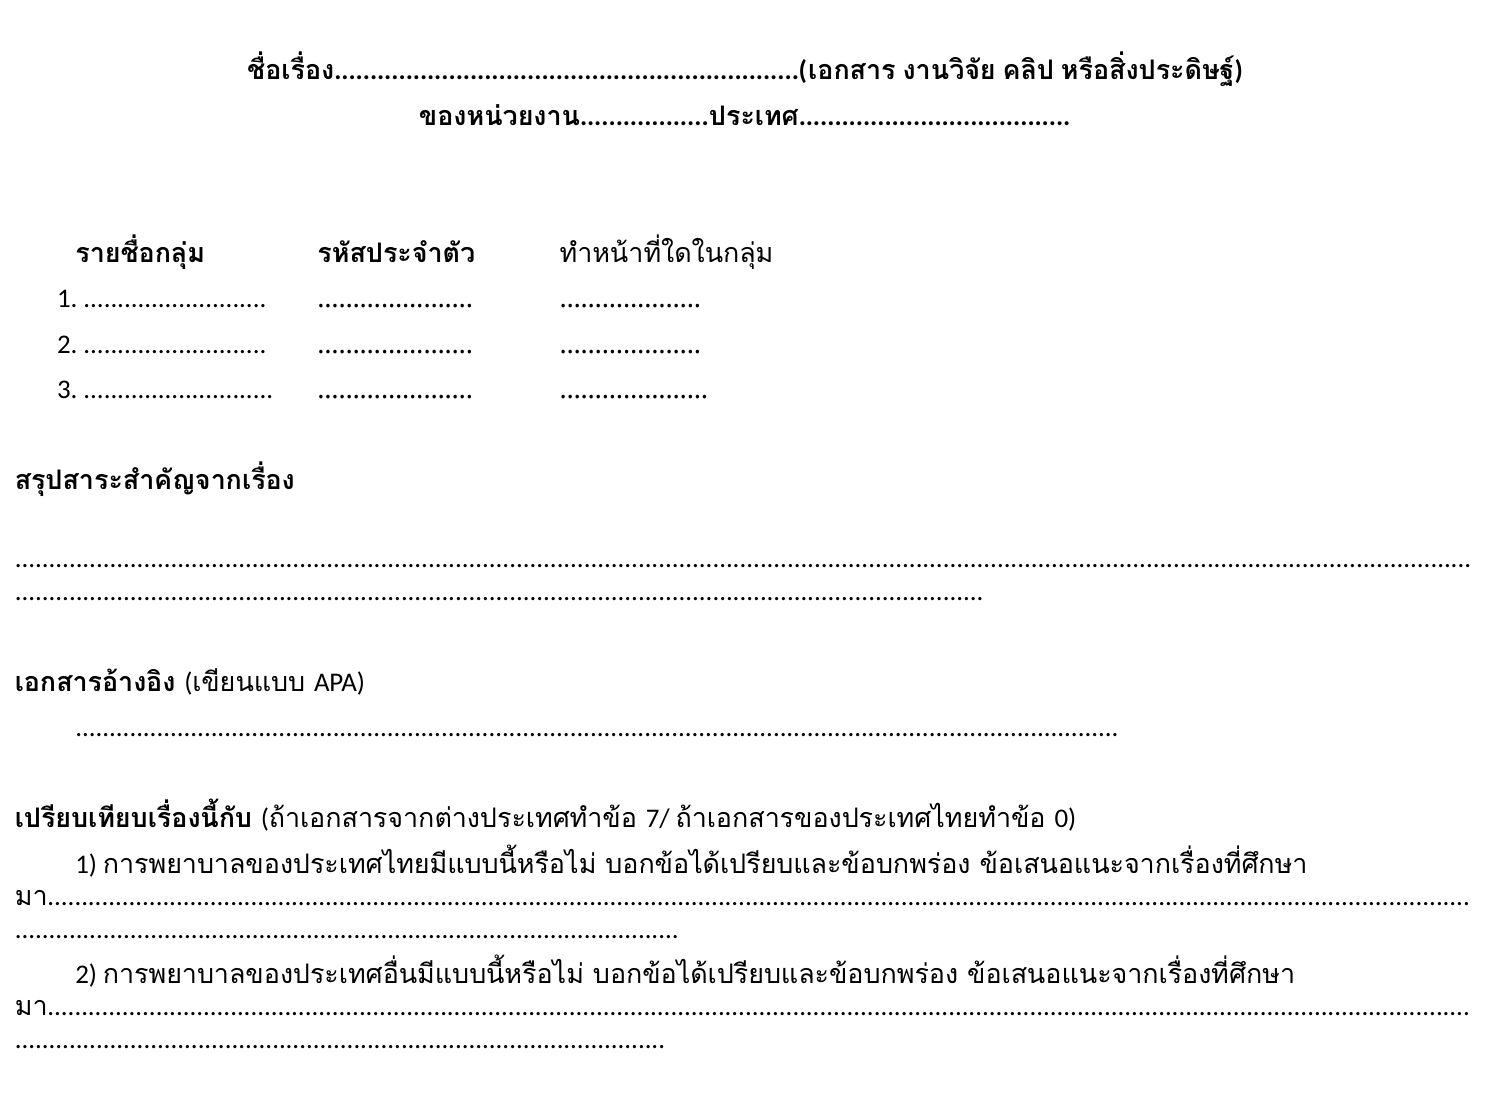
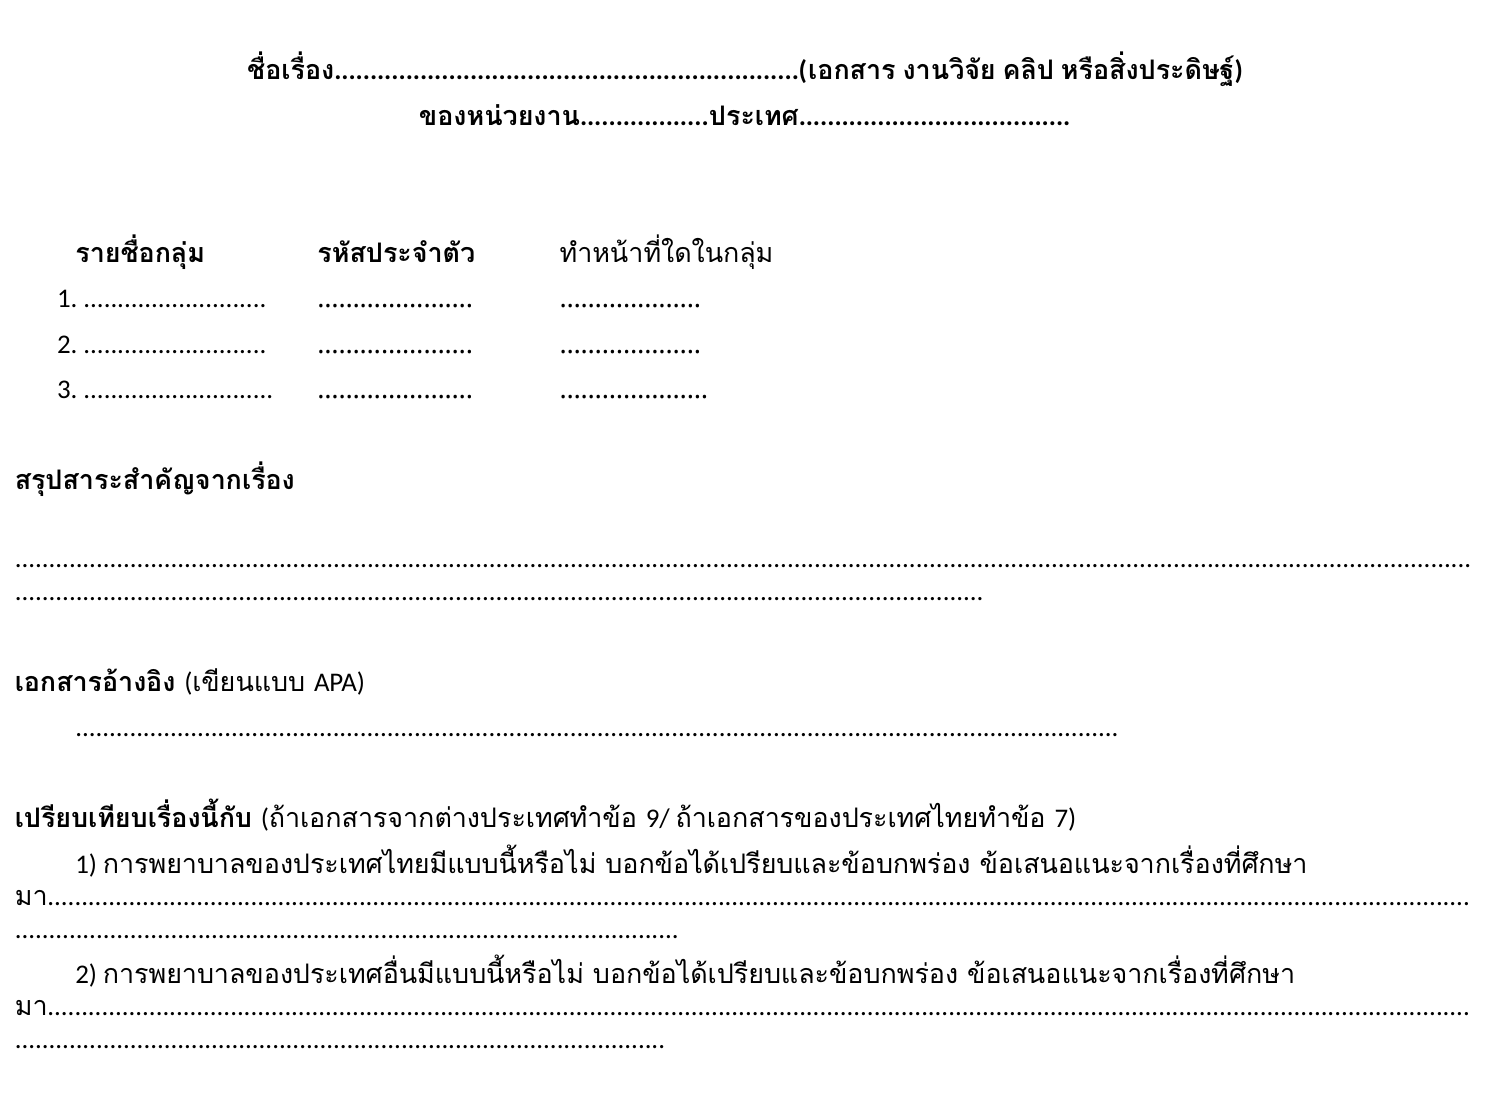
7/: 7/ -> 9/
0: 0 -> 7
